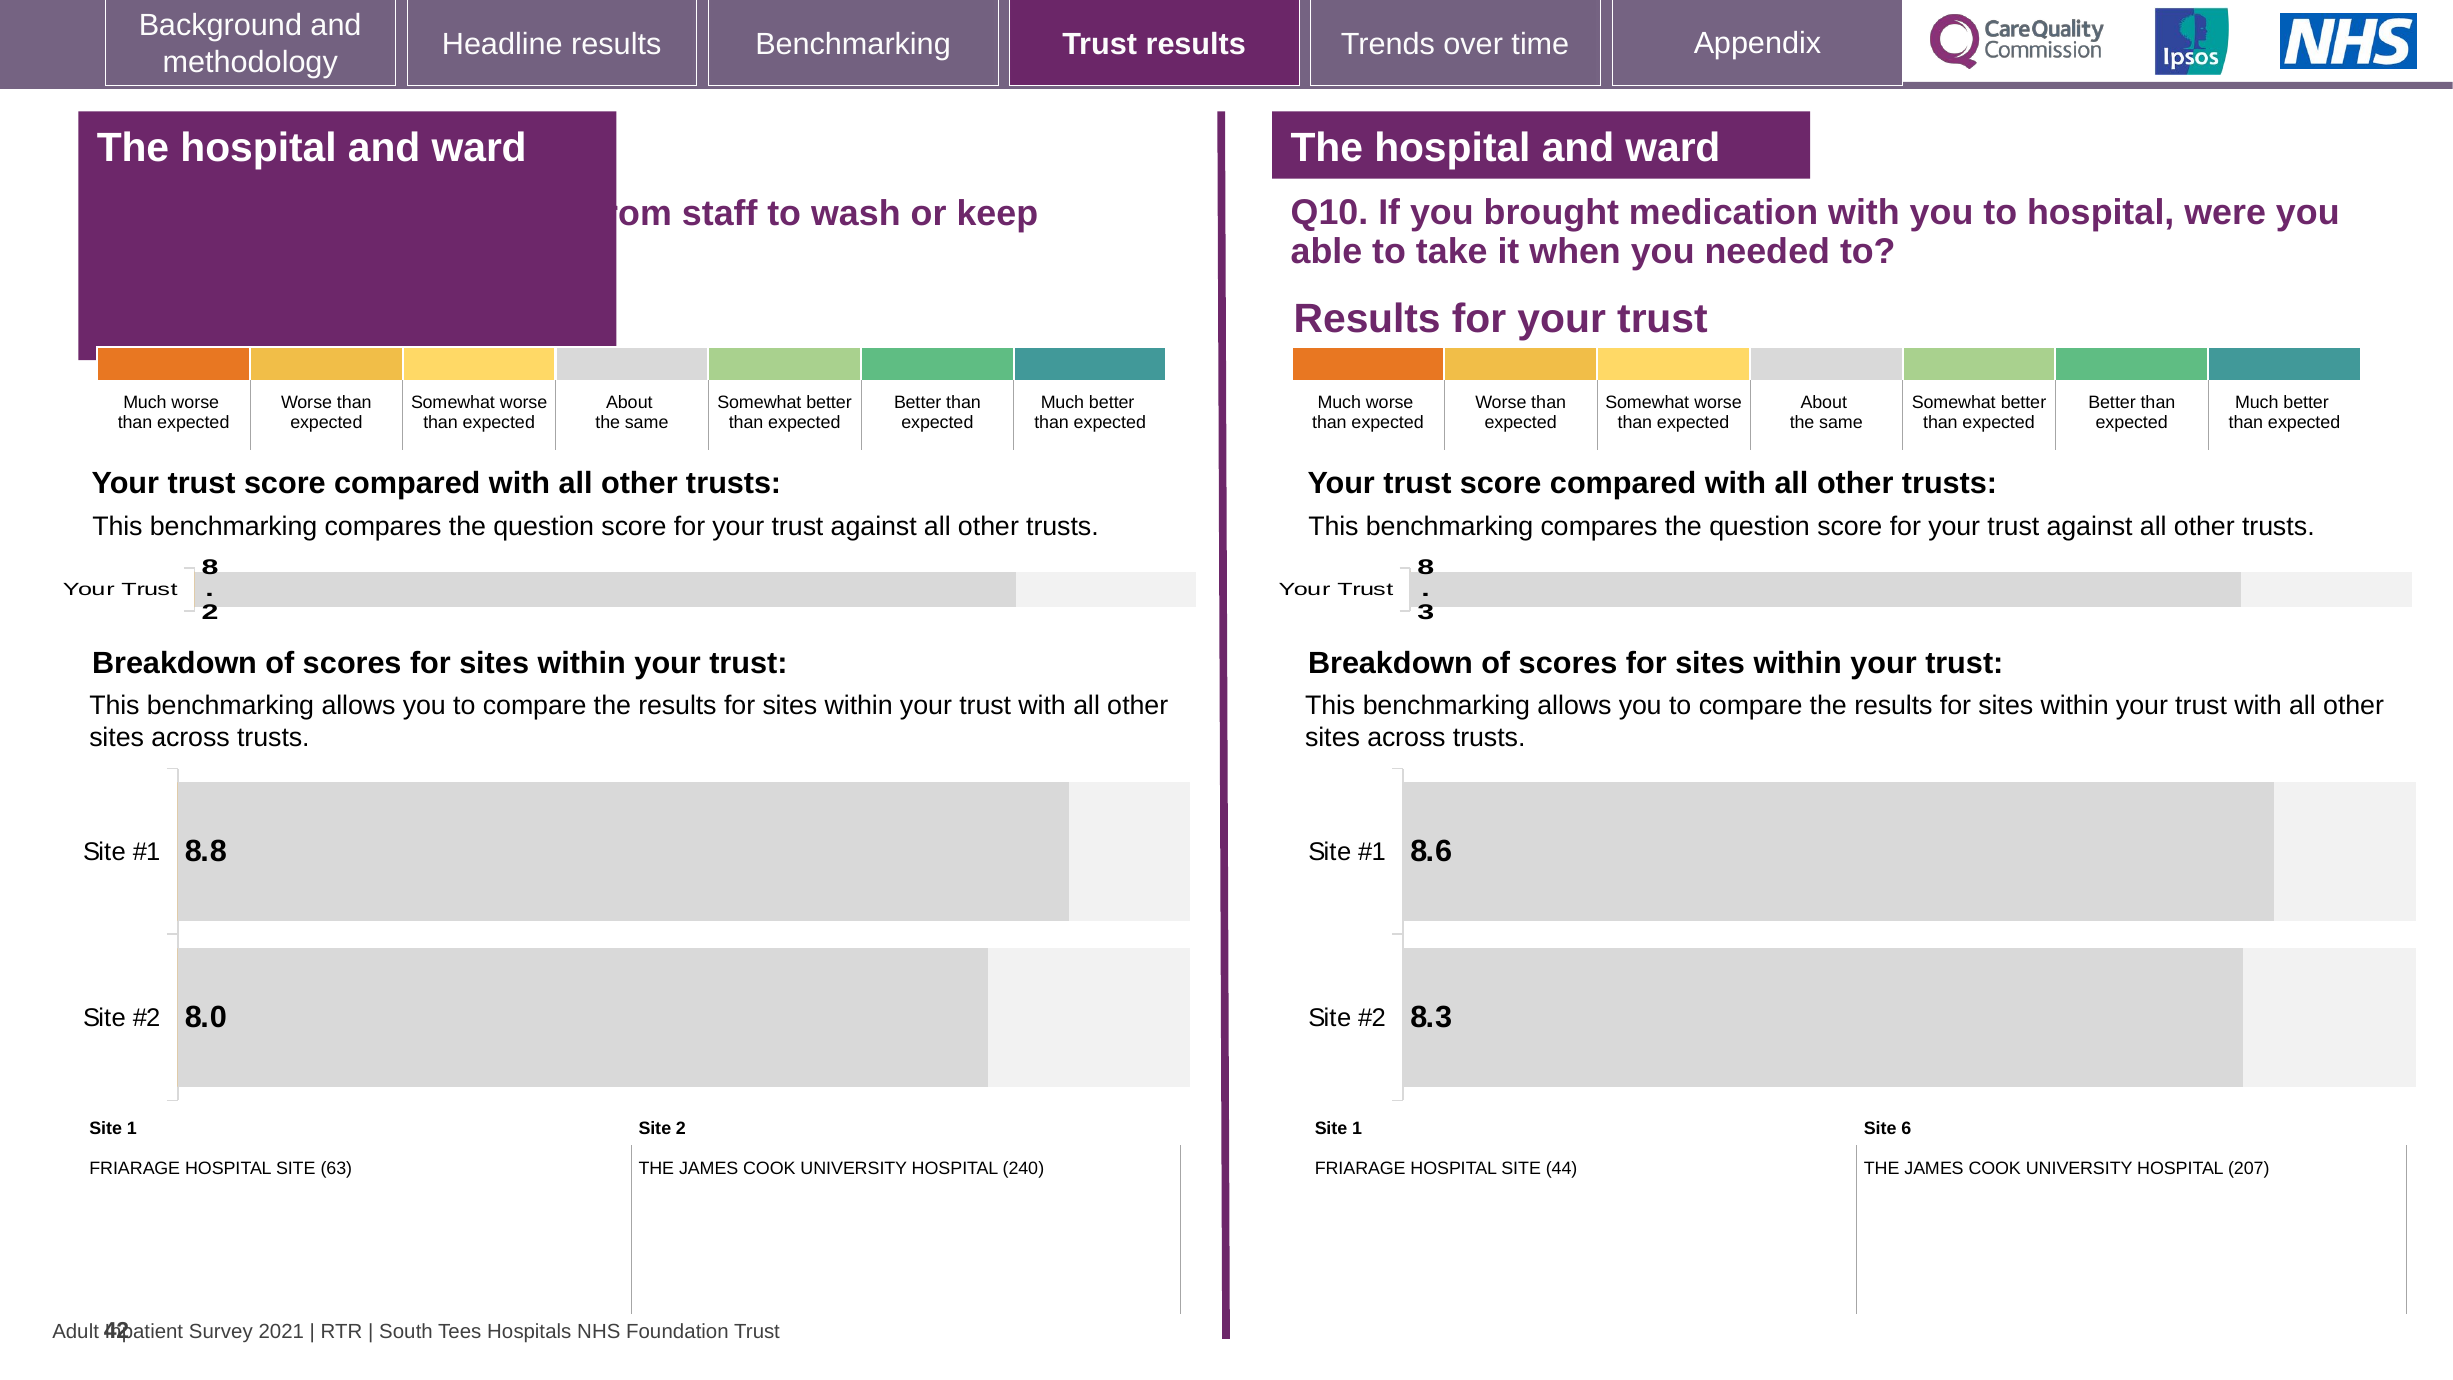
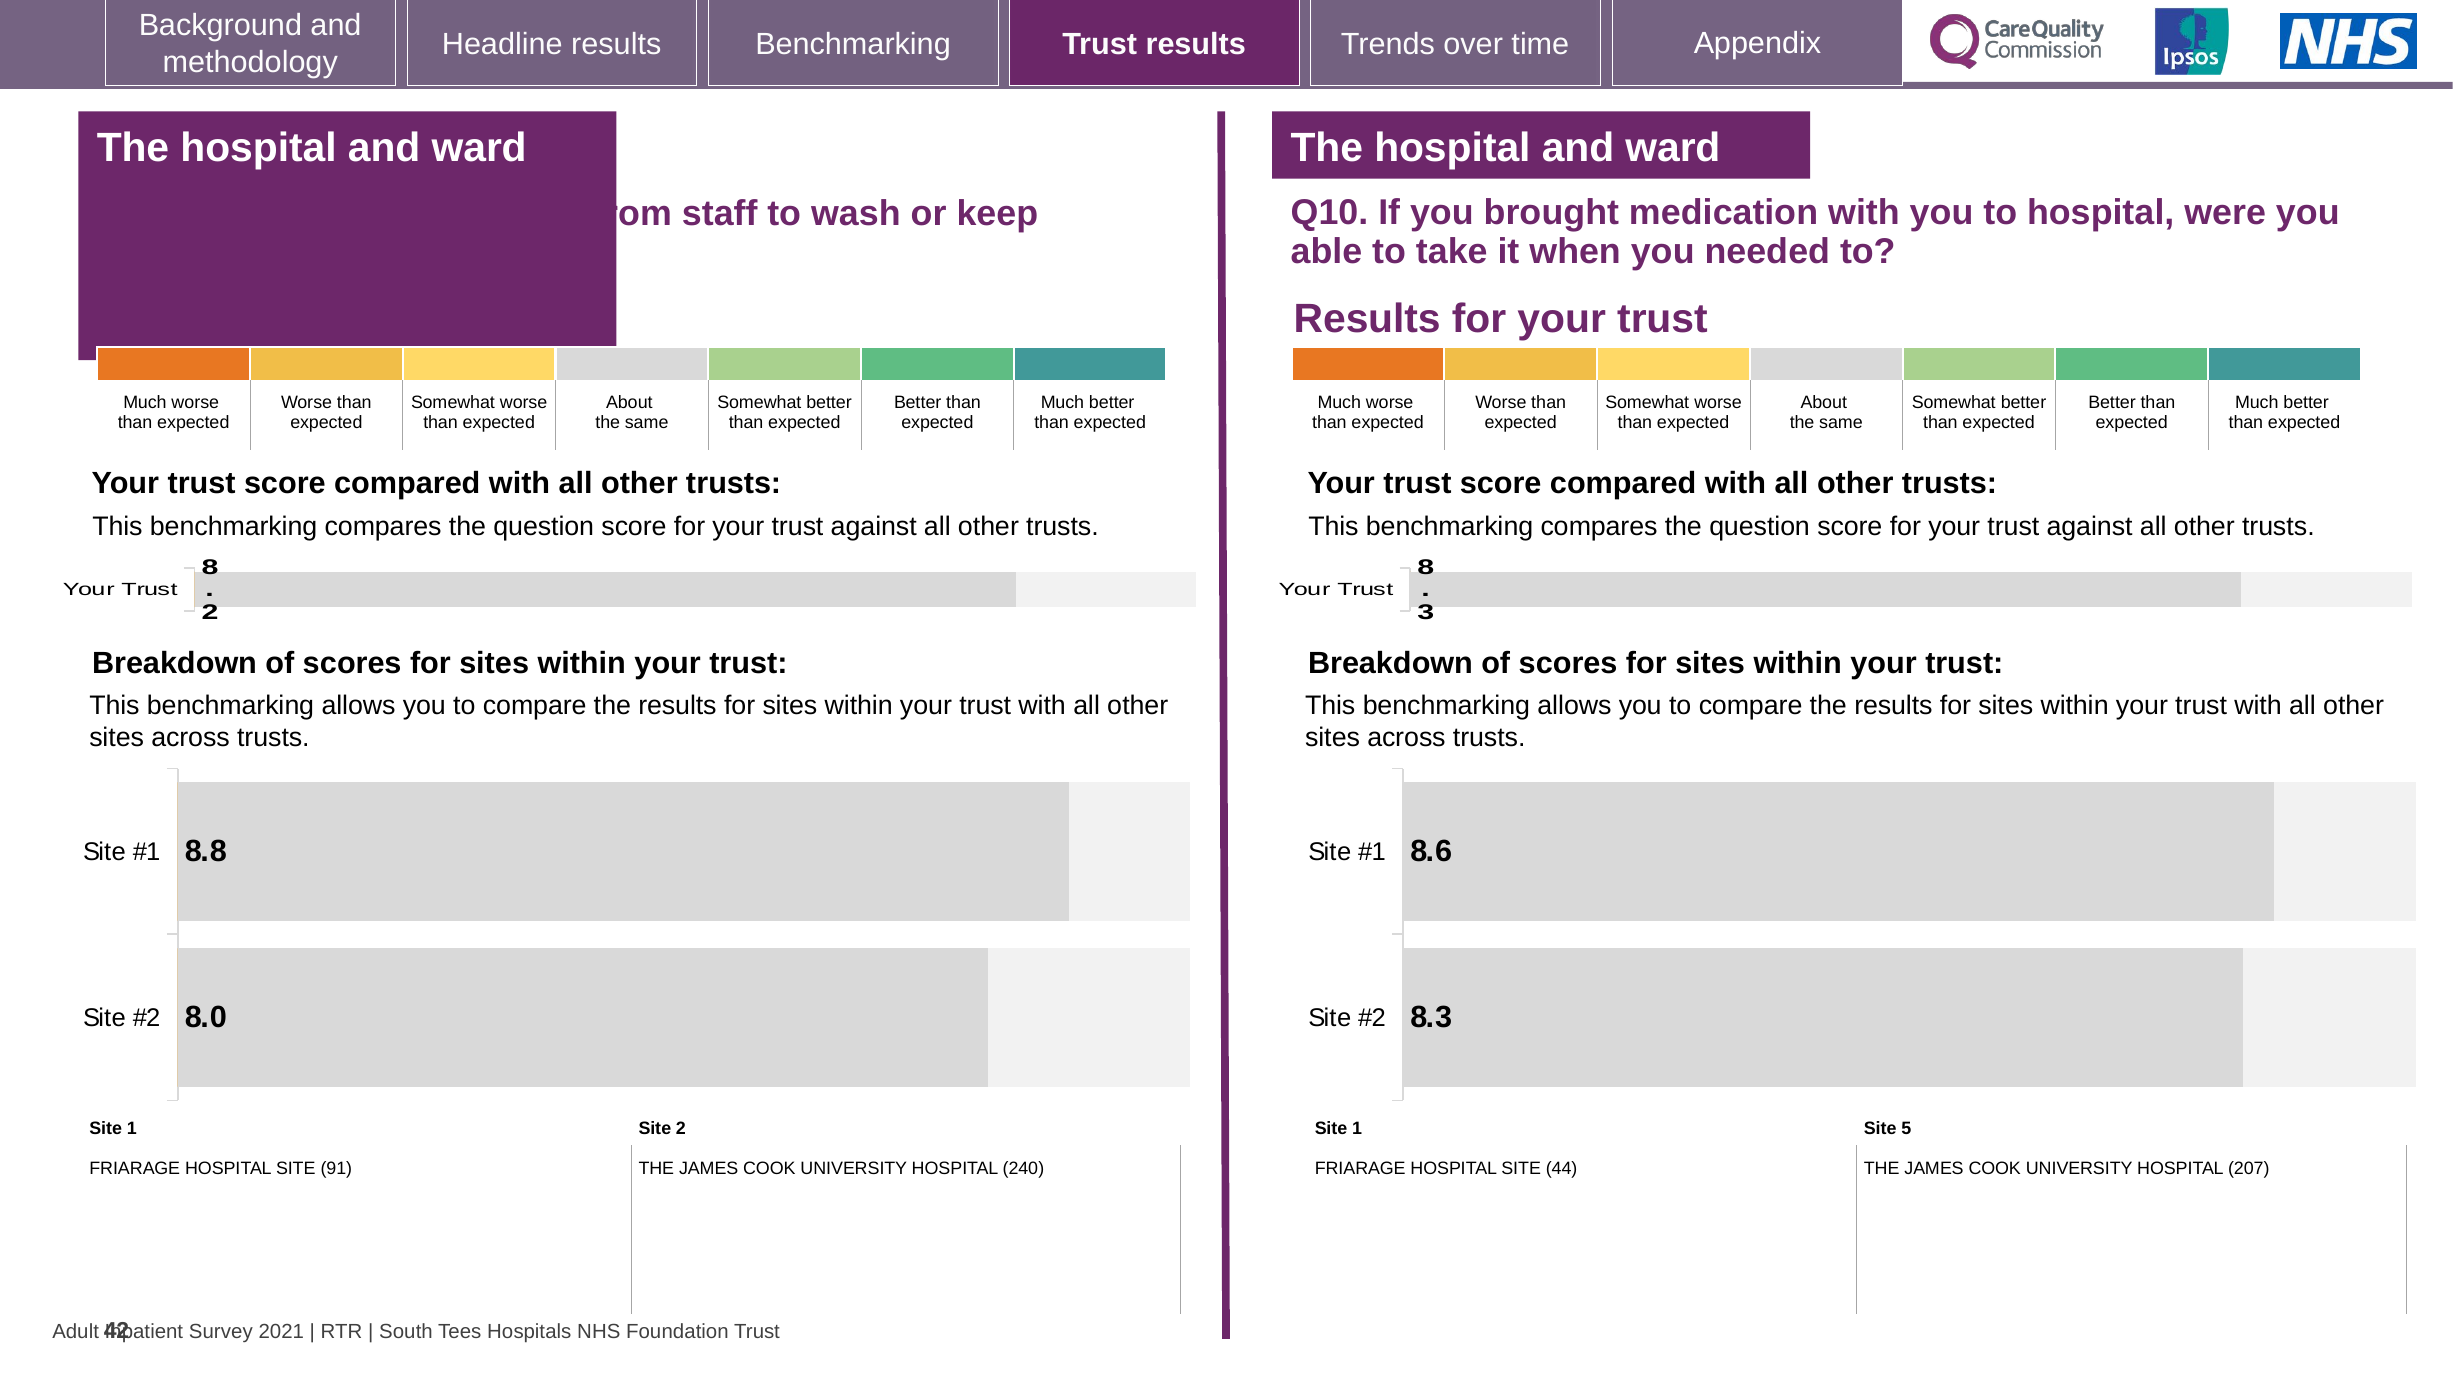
6: 6 -> 5
63: 63 -> 91
